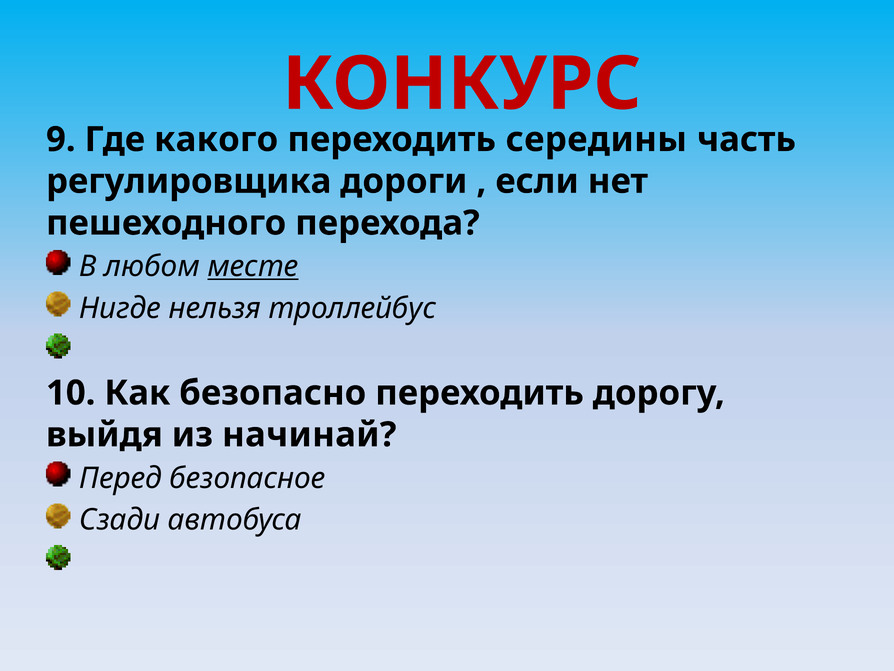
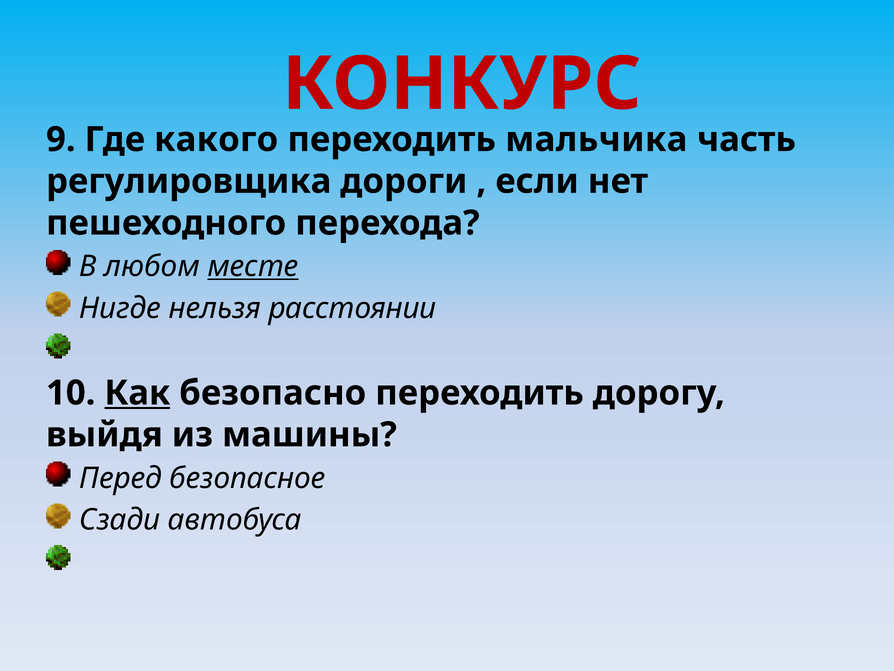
середины: середины -> мальчика
троллейбус: троллейбус -> расстоянии
Как underline: none -> present
начинай: начинай -> машины
